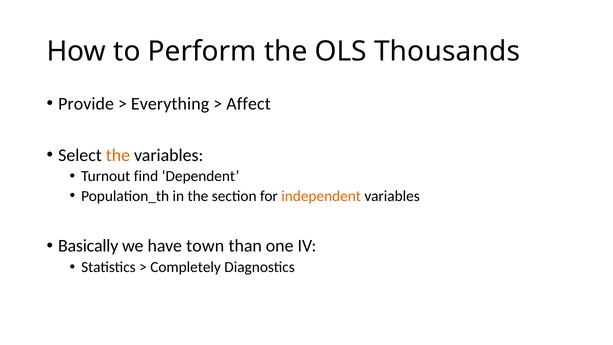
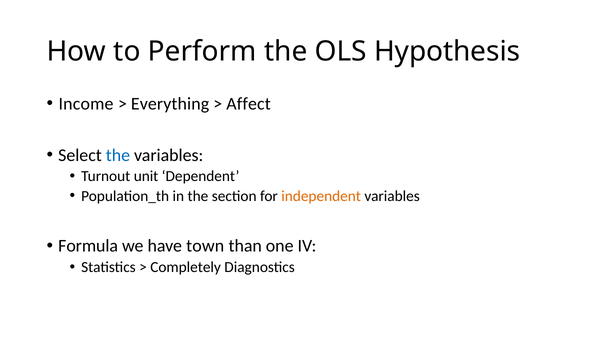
Thousands: Thousands -> Hypothesis
Provide: Provide -> Income
the at (118, 155) colour: orange -> blue
find: find -> unit
Basically: Basically -> Formula
